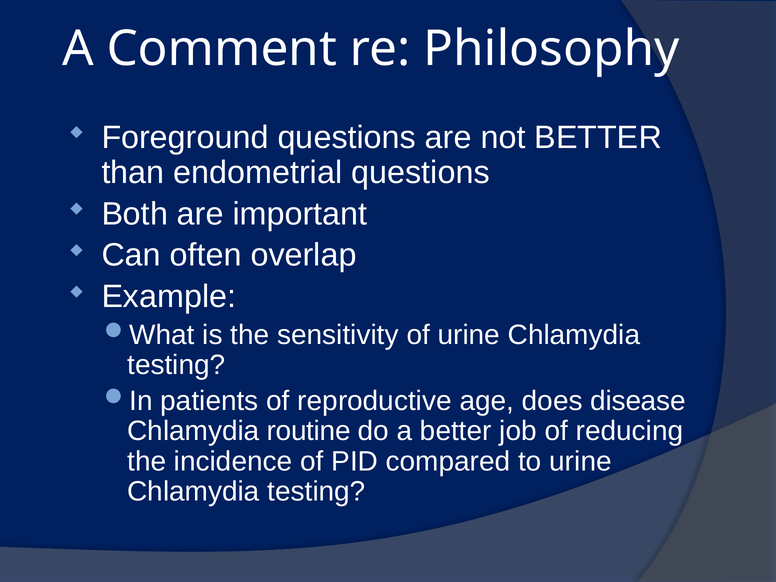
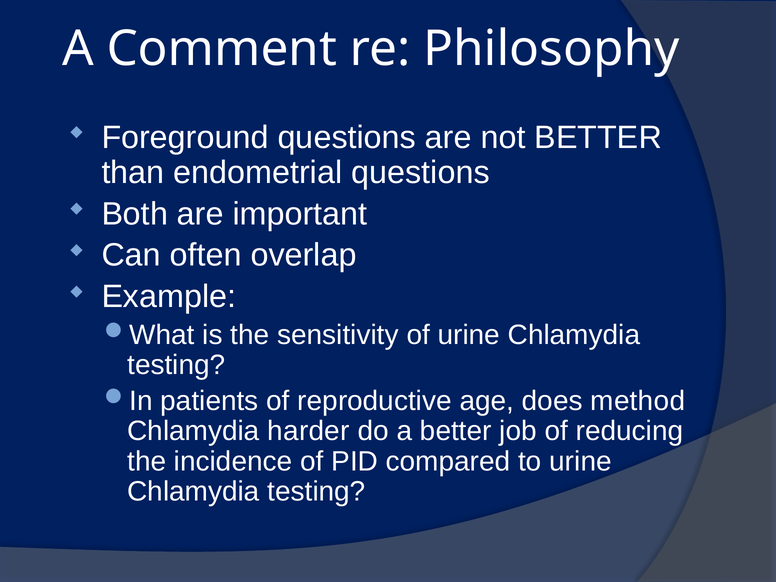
disease: disease -> method
routine: routine -> harder
